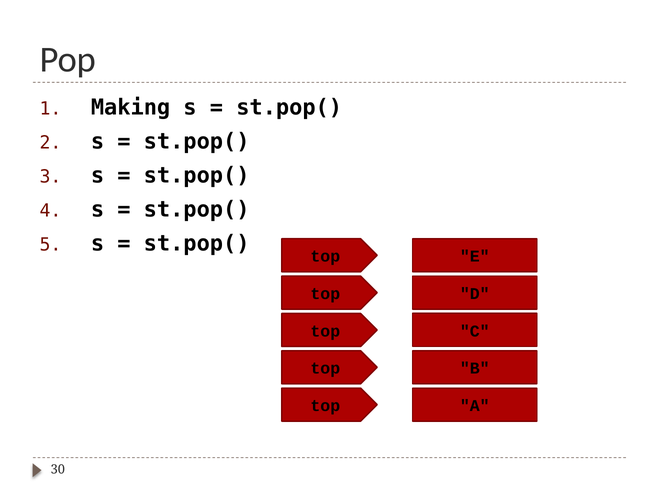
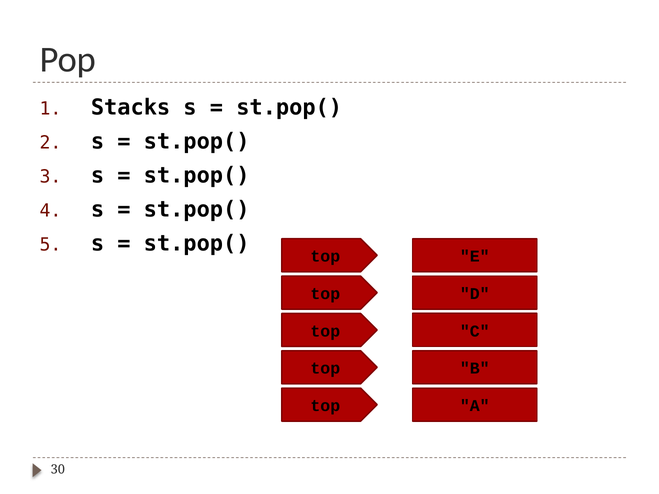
Making: Making -> Stacks
